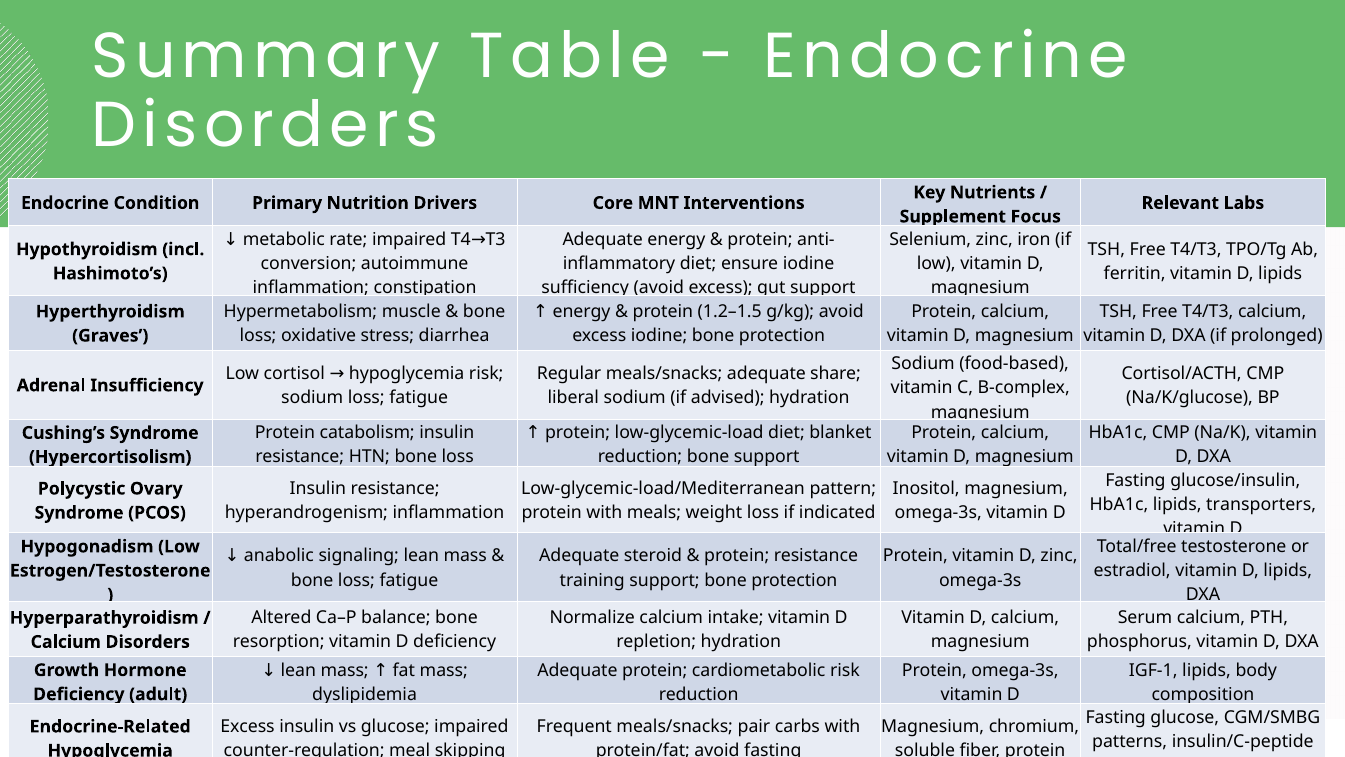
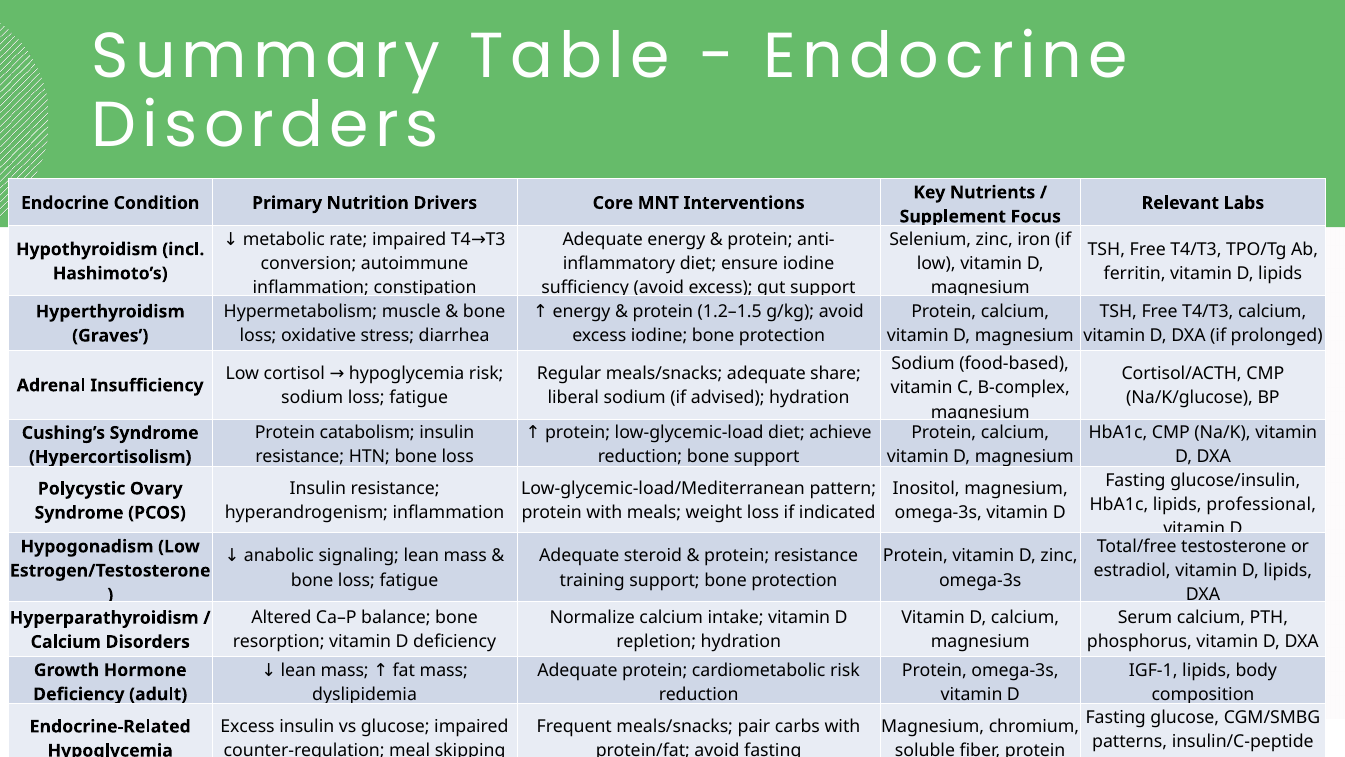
blanket: blanket -> achieve
transporters: transporters -> professional
